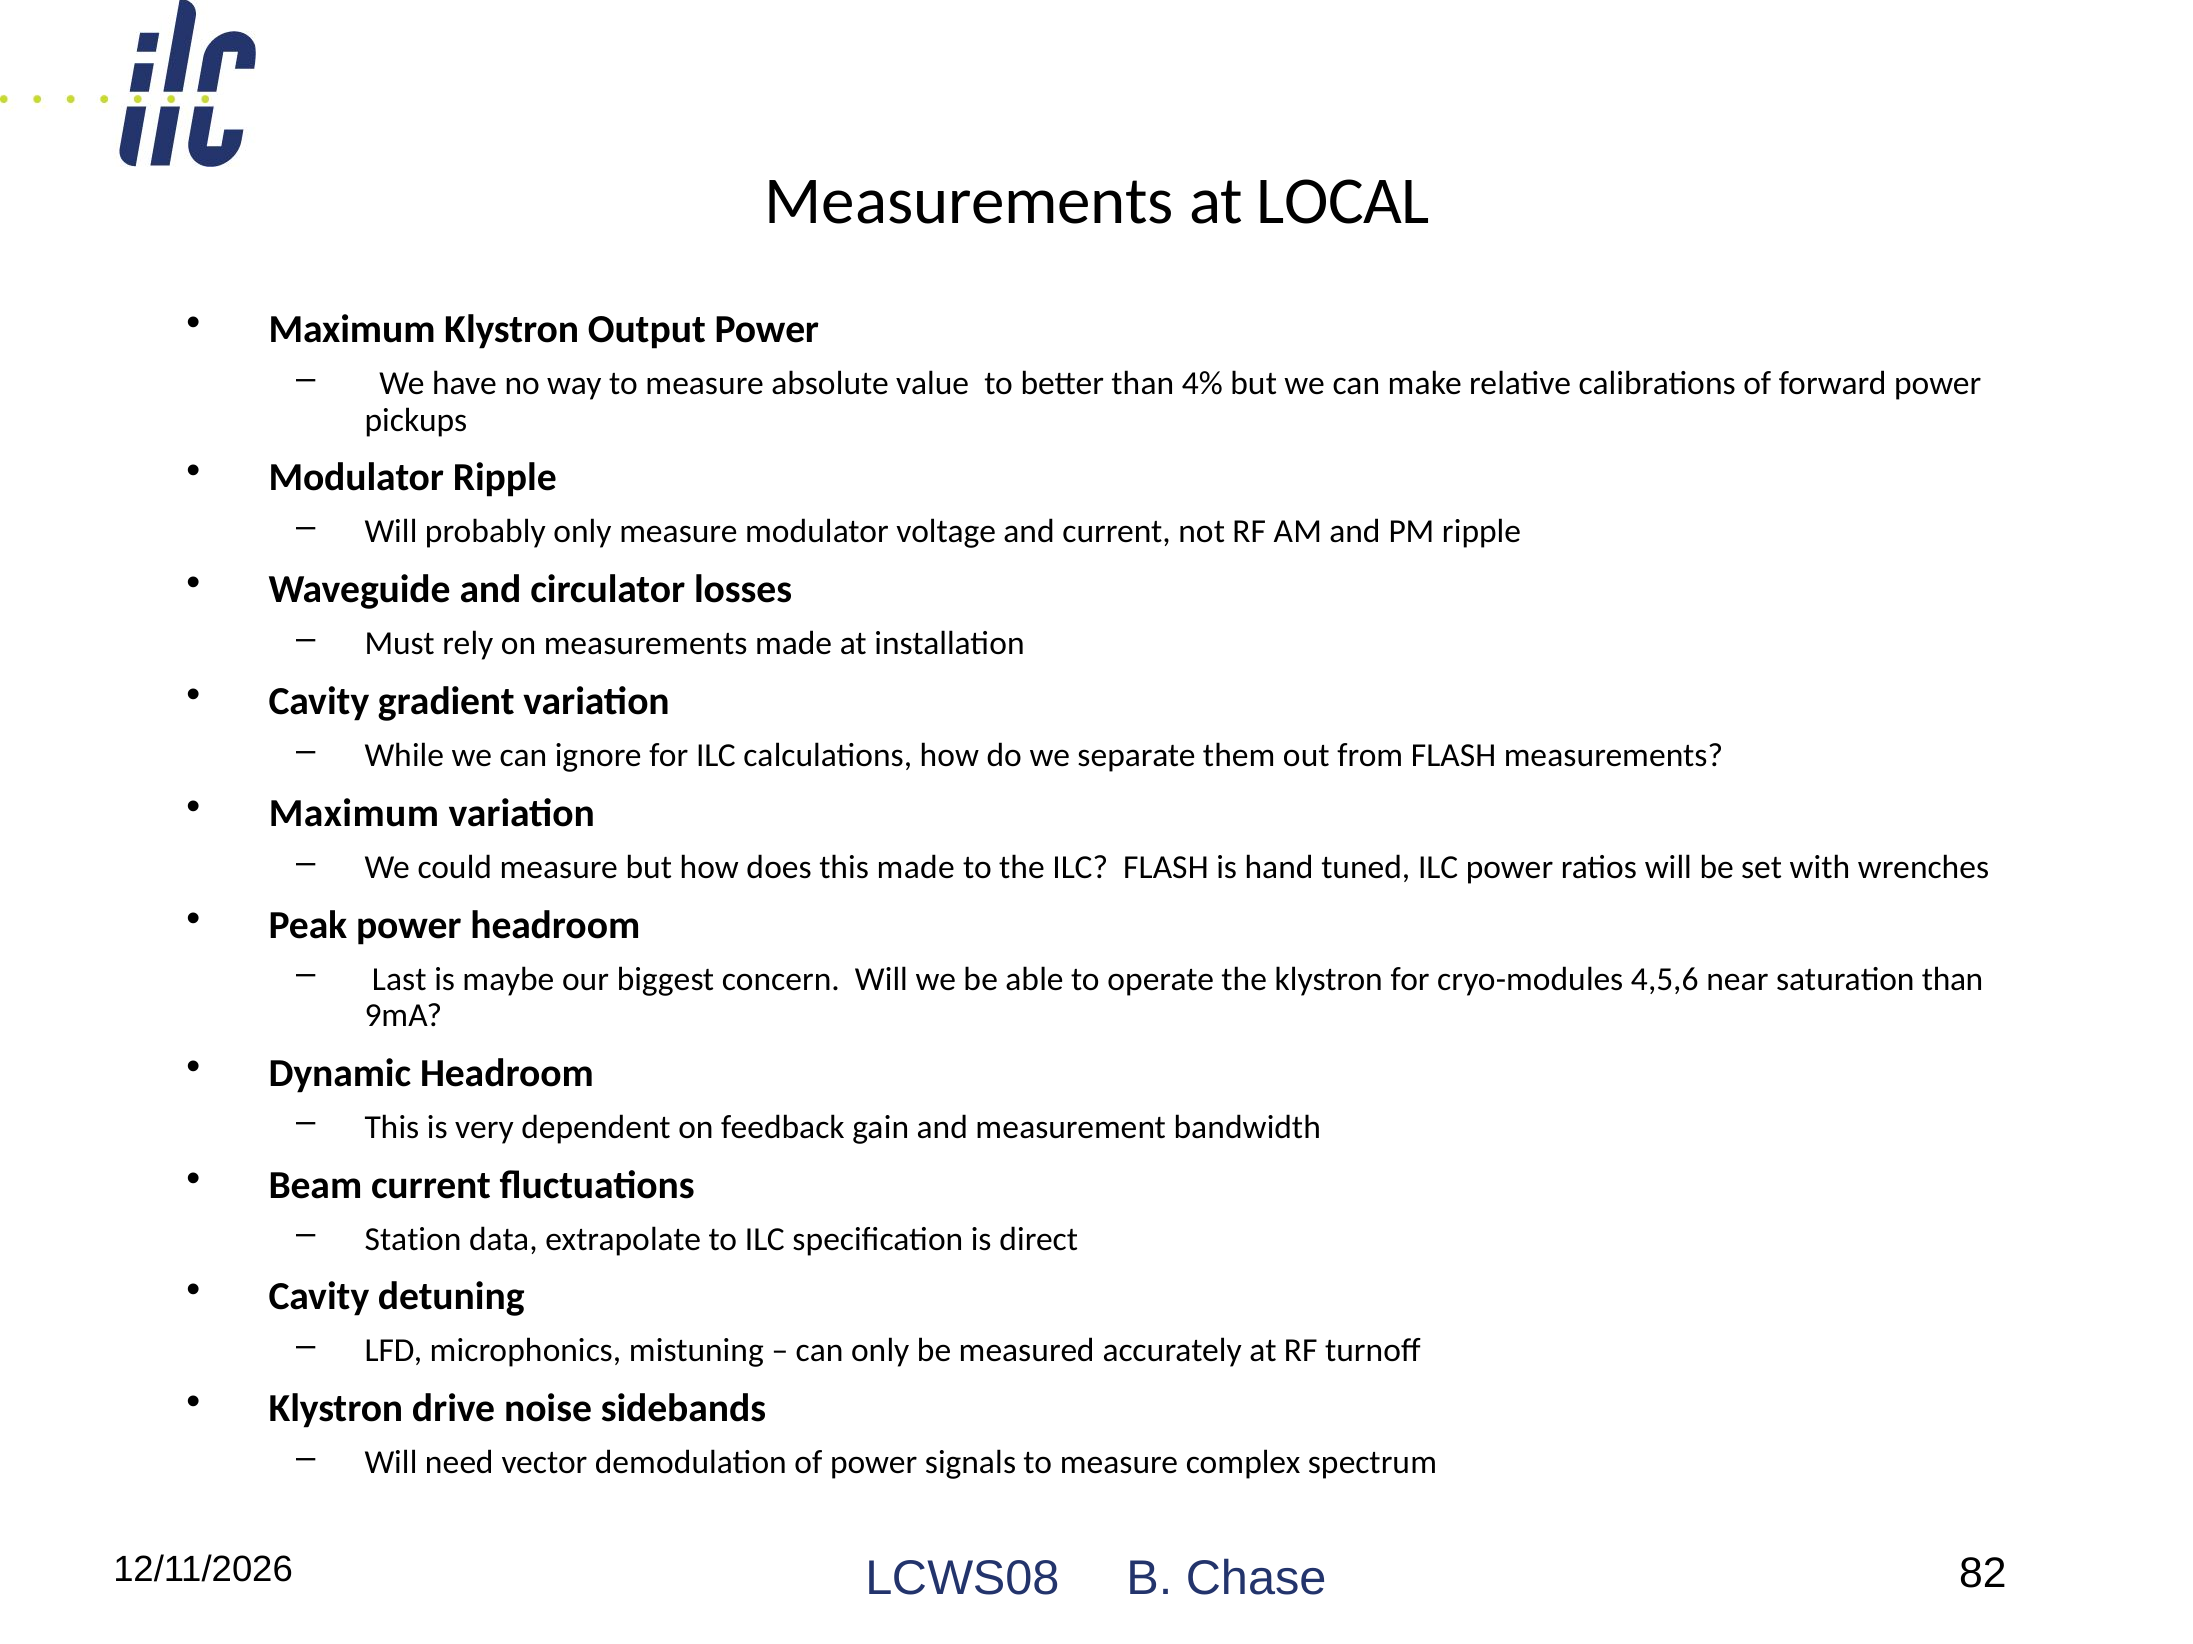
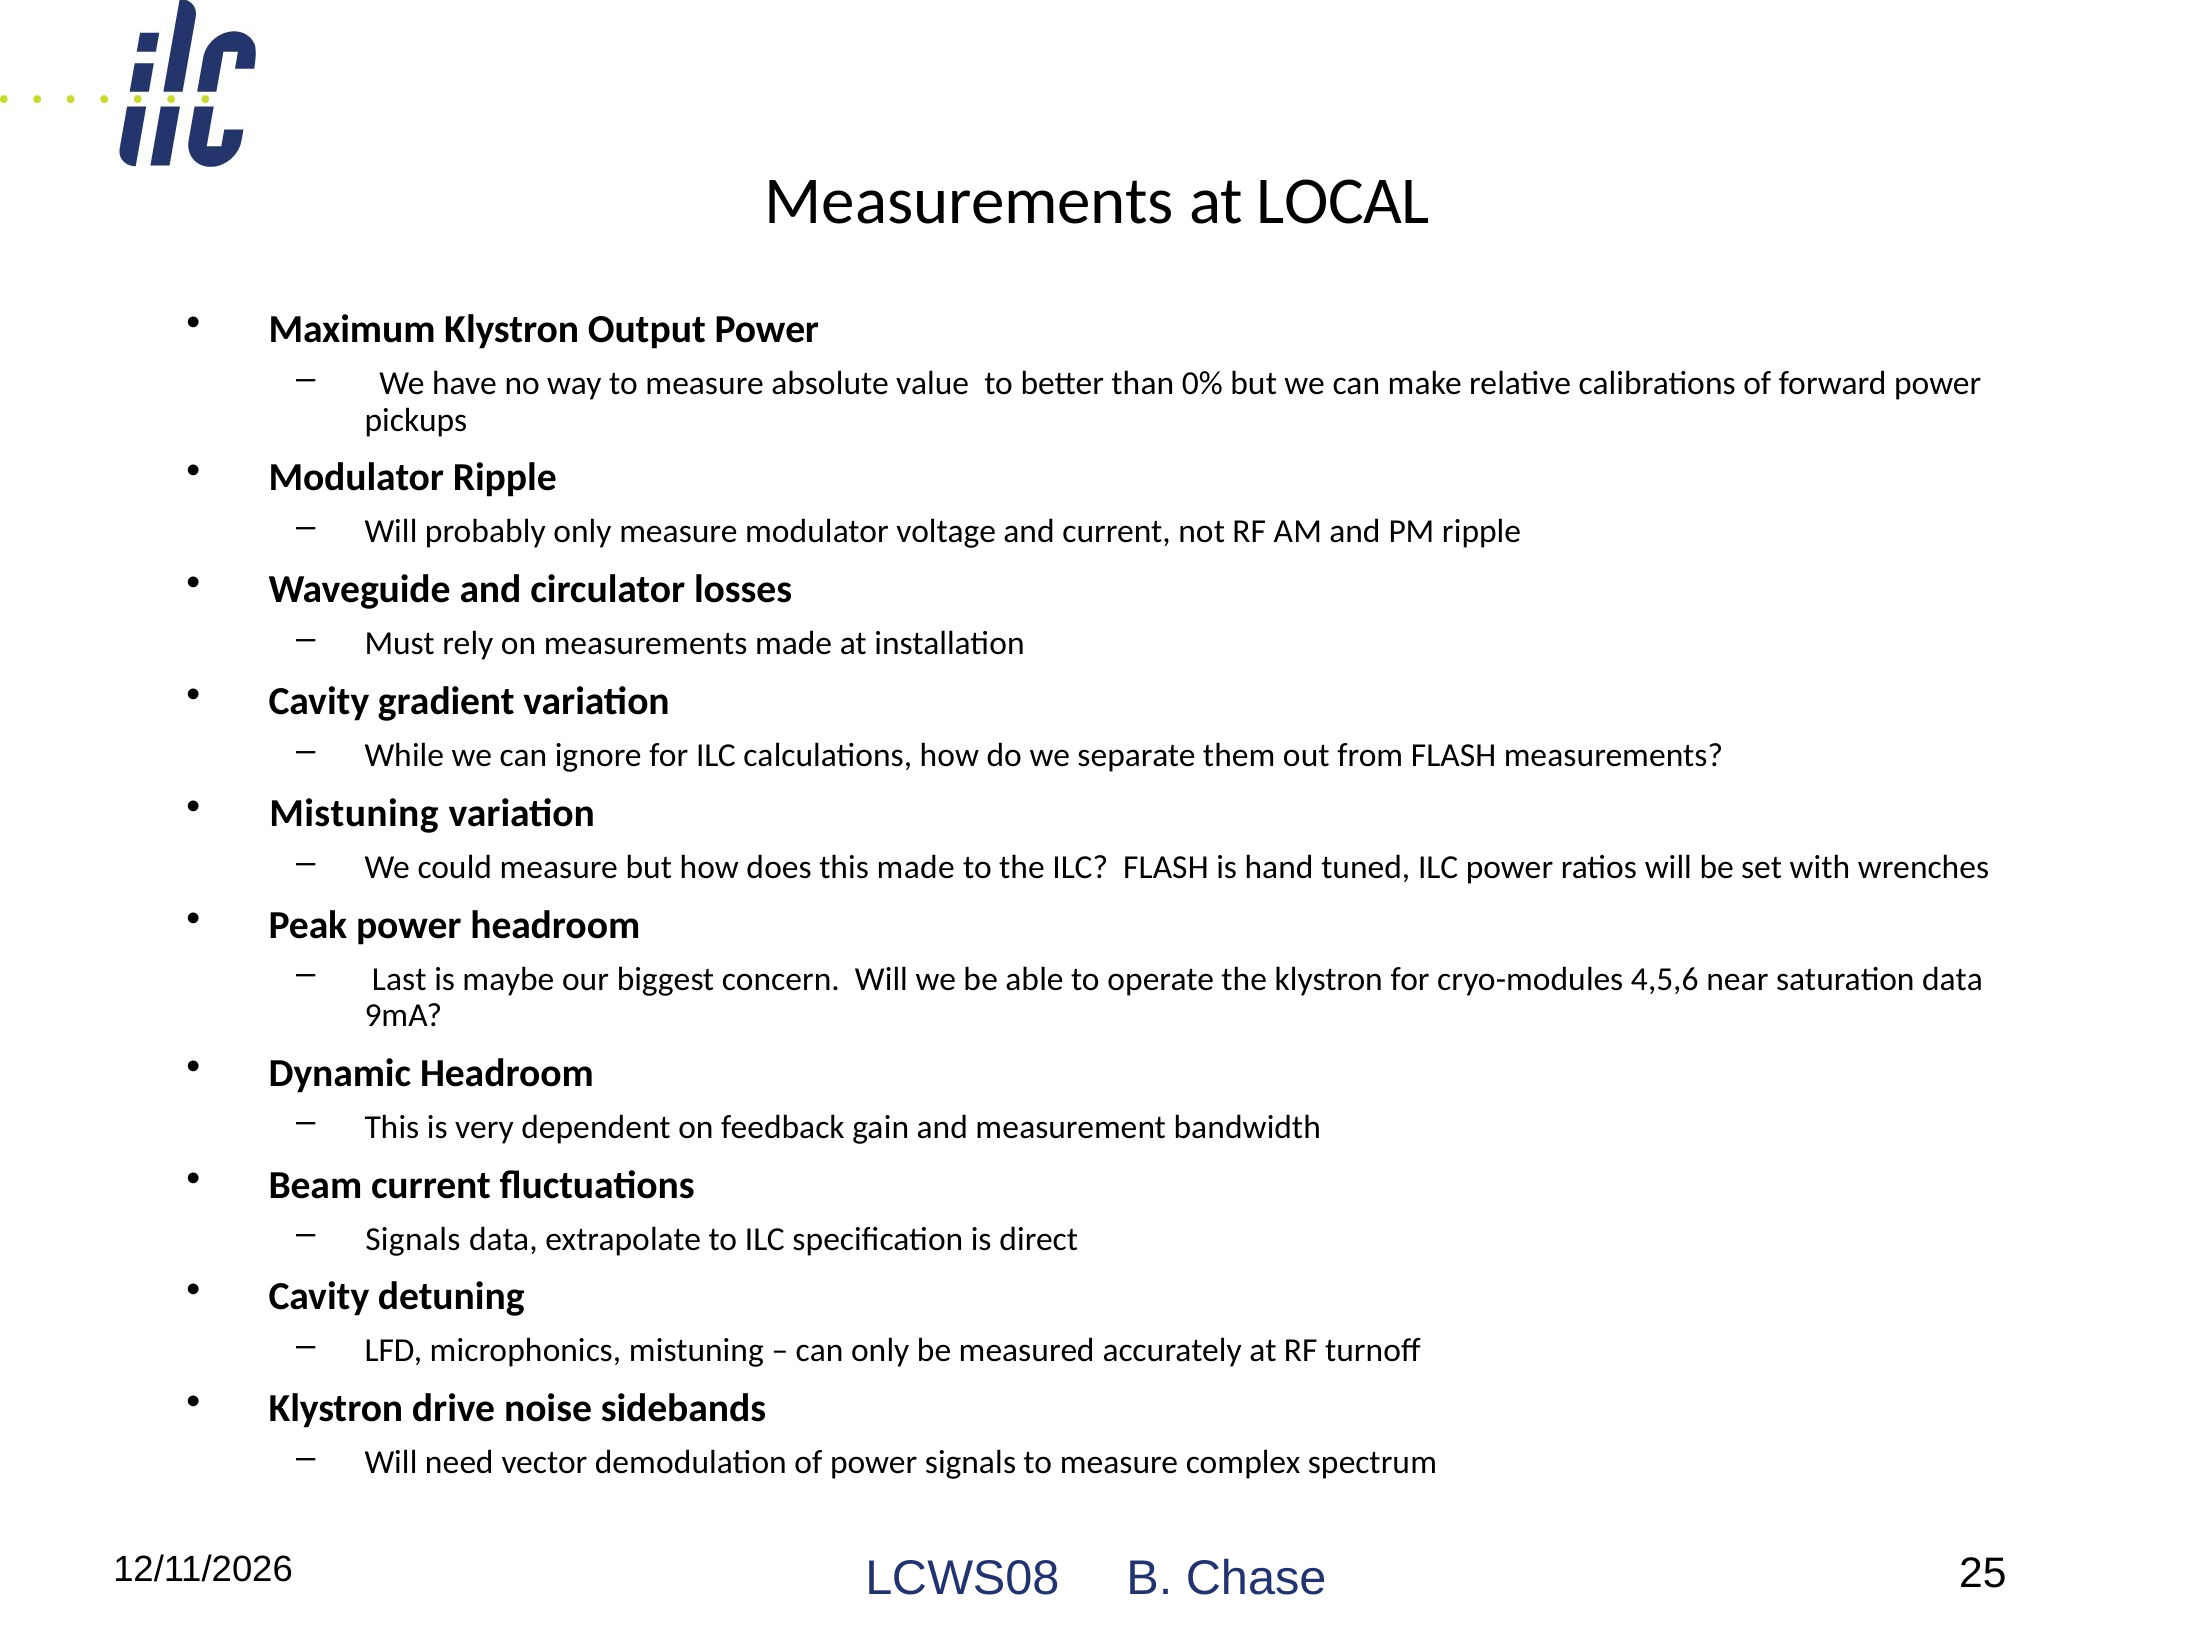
4%: 4% -> 0%
Maximum at (354, 814): Maximum -> Mistuning
saturation than: than -> data
Station at (413, 1240): Station -> Signals
82: 82 -> 25
